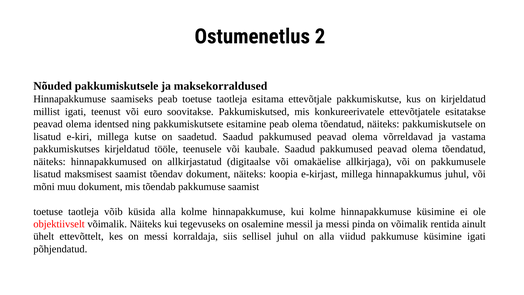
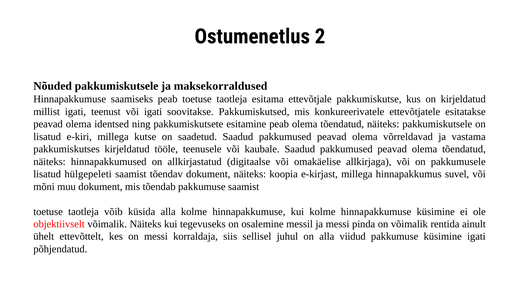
või euro: euro -> igati
maksmisest: maksmisest -> hülgepeleti
hinnapakkumus juhul: juhul -> suvel
